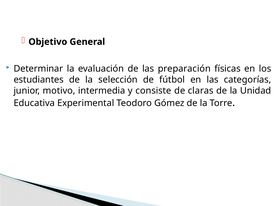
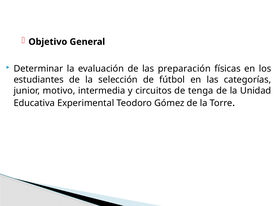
consiste: consiste -> circuitos
claras: claras -> tenga
